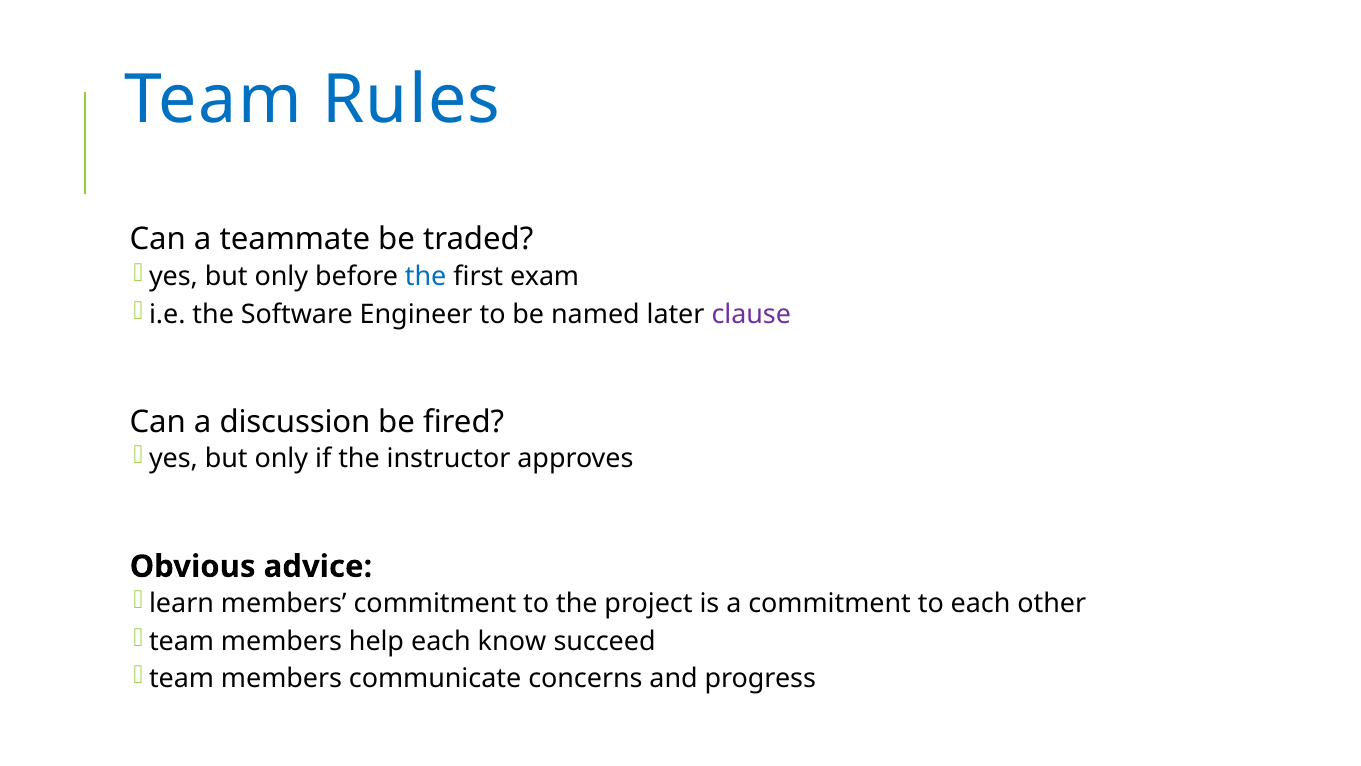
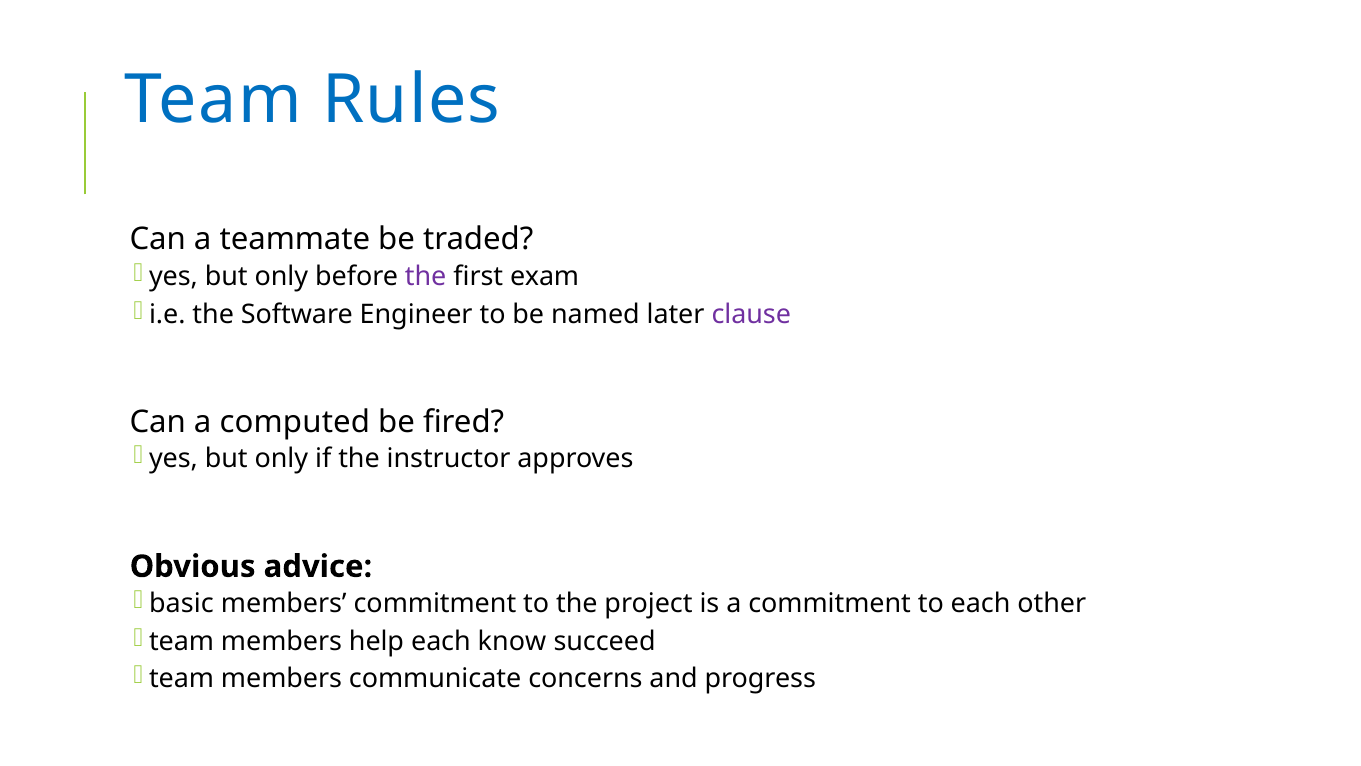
the at (426, 277) colour: blue -> purple
discussion: discussion -> computed
learn: learn -> basic
